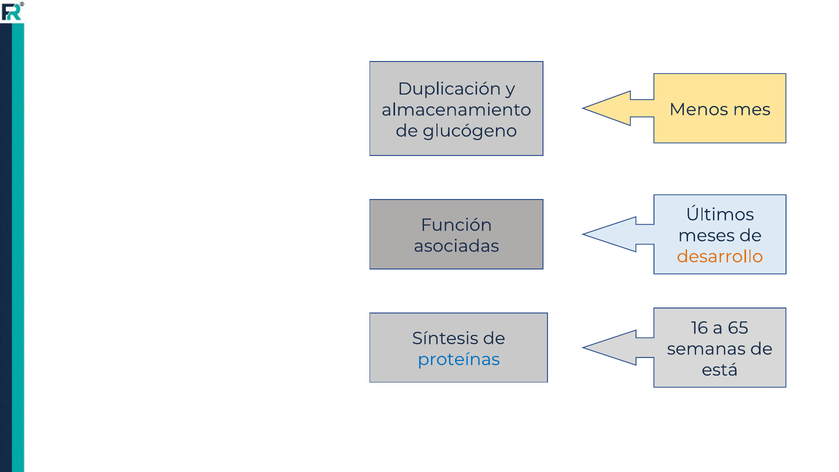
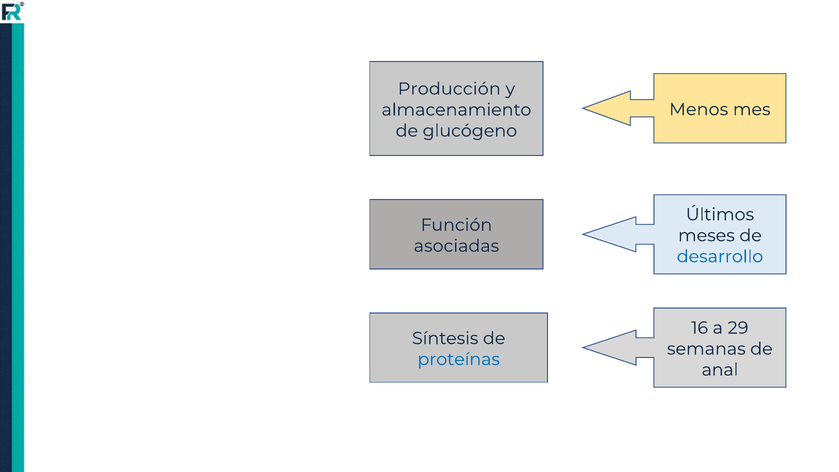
Duplicación: Duplicación -> Producción
desarrollo colour: orange -> blue
65: 65 -> 29
está: está -> anal
